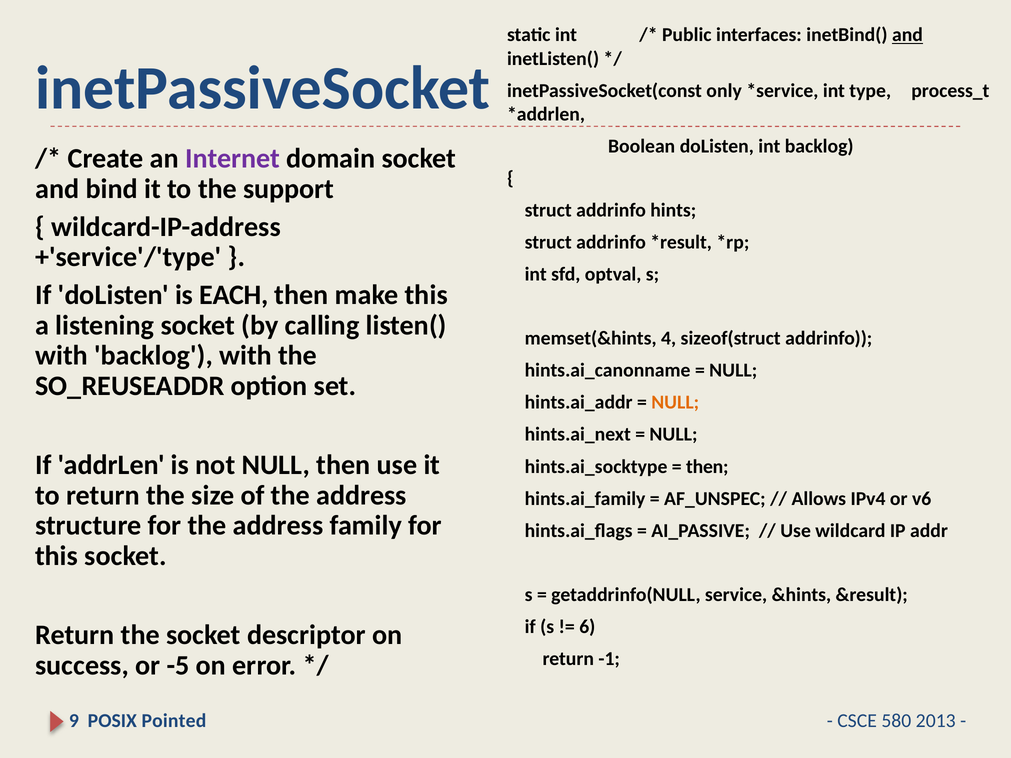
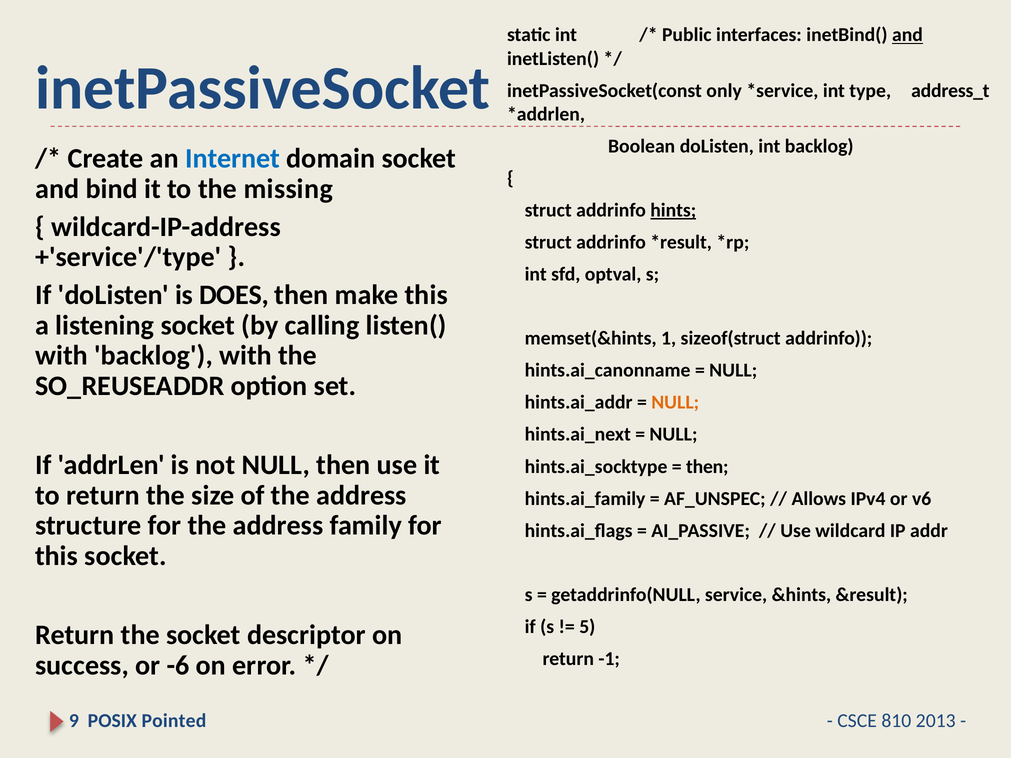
process_t: process_t -> address_t
Internet colour: purple -> blue
support: support -> missing
hints underline: none -> present
EACH: EACH -> DOES
4: 4 -> 1
6: 6 -> 5
-5: -5 -> -6
580: 580 -> 810
